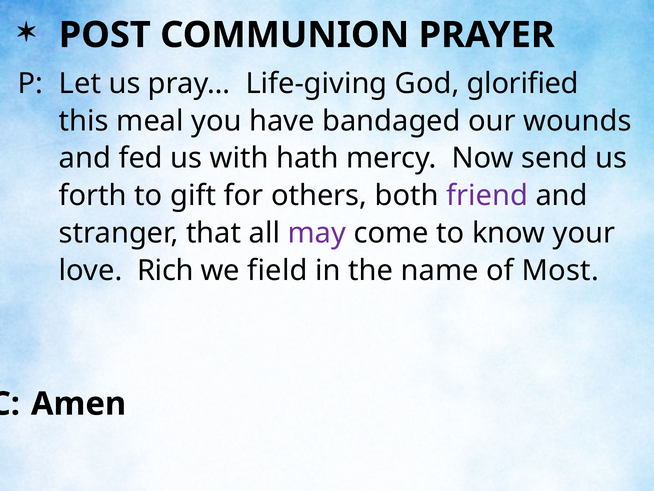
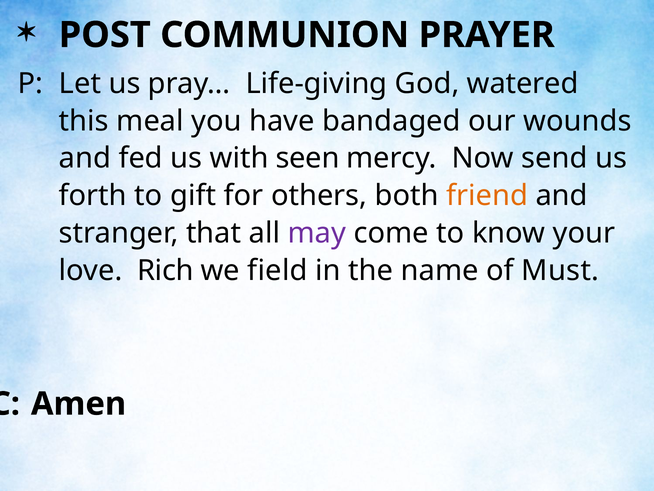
glorified: glorified -> watered
hath: hath -> seen
friend colour: purple -> orange
Most: Most -> Must
